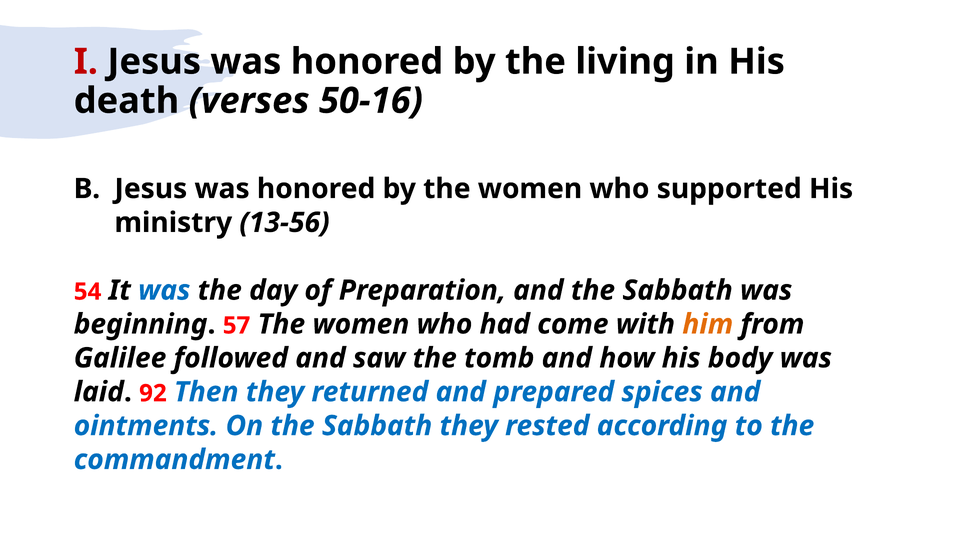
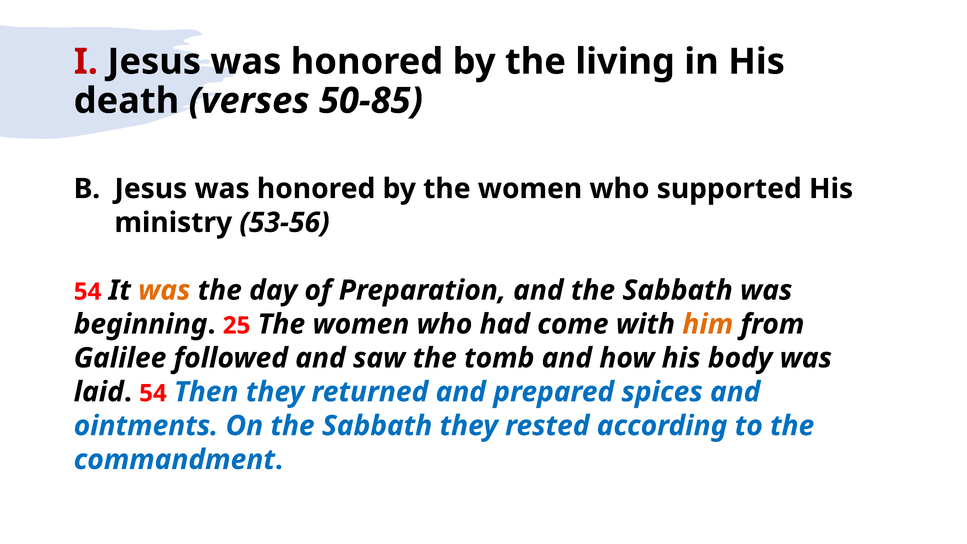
50-16: 50-16 -> 50-85
13-56: 13-56 -> 53-56
was at (164, 290) colour: blue -> orange
57: 57 -> 25
laid 92: 92 -> 54
